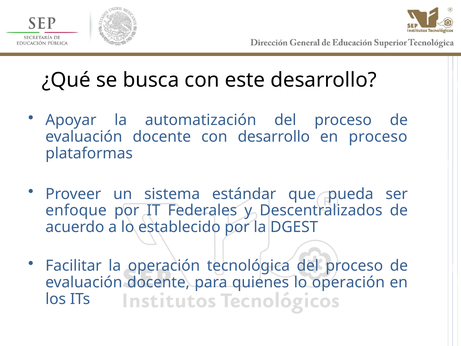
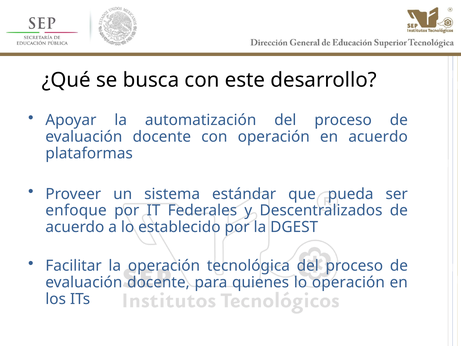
con desarrollo: desarrollo -> operación
en proceso: proceso -> acuerdo
